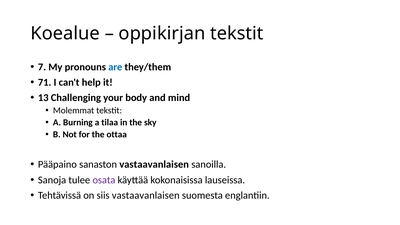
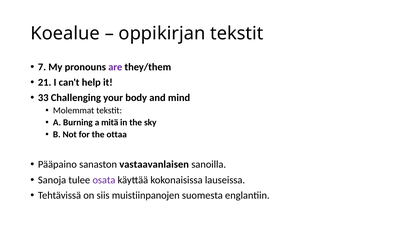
are colour: blue -> purple
71: 71 -> 21
13: 13 -> 33
tilaa: tilaa -> mitä
siis vastaavanlaisen: vastaavanlaisen -> muistiinpanojen
